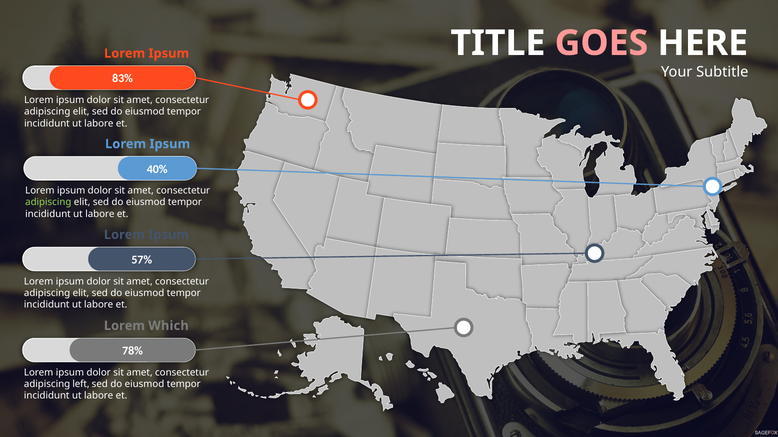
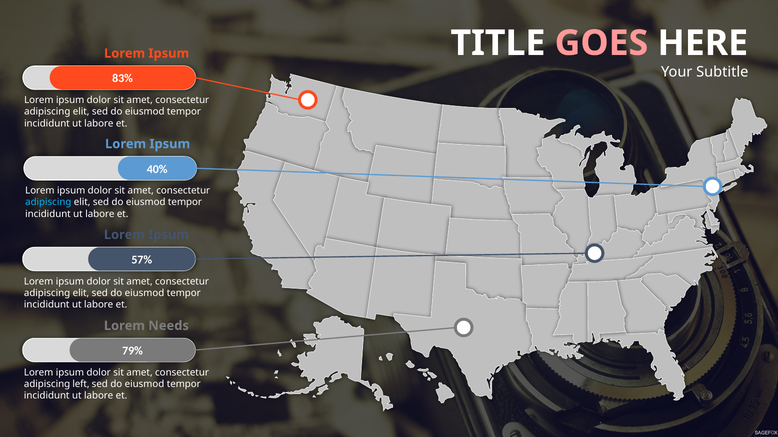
adipiscing at (48, 203) colour: light green -> light blue
Which: Which -> Needs
78%: 78% -> 79%
